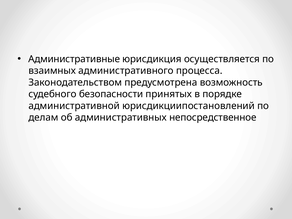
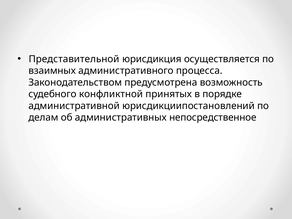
Административные: Административные -> Представительной
безопасности: безопасности -> конфликтной
